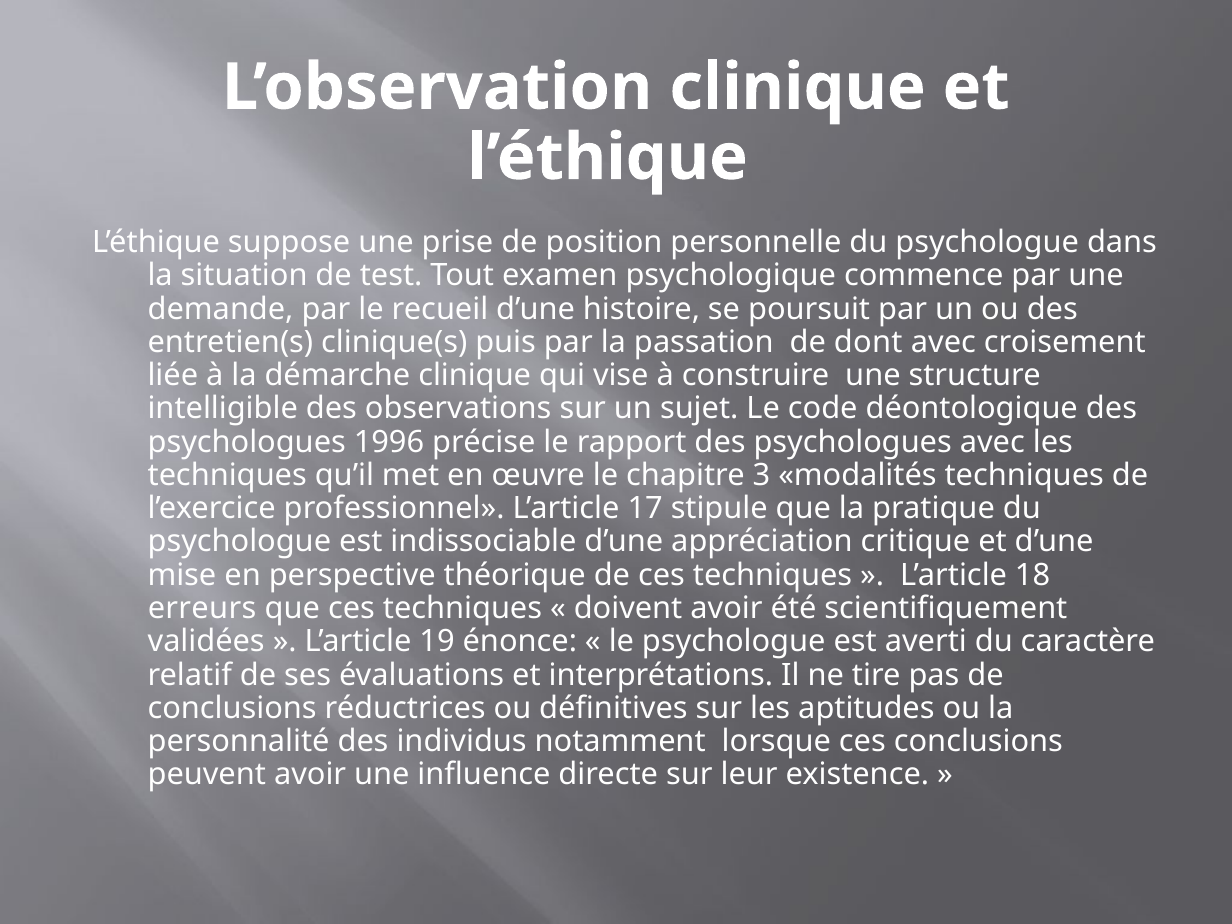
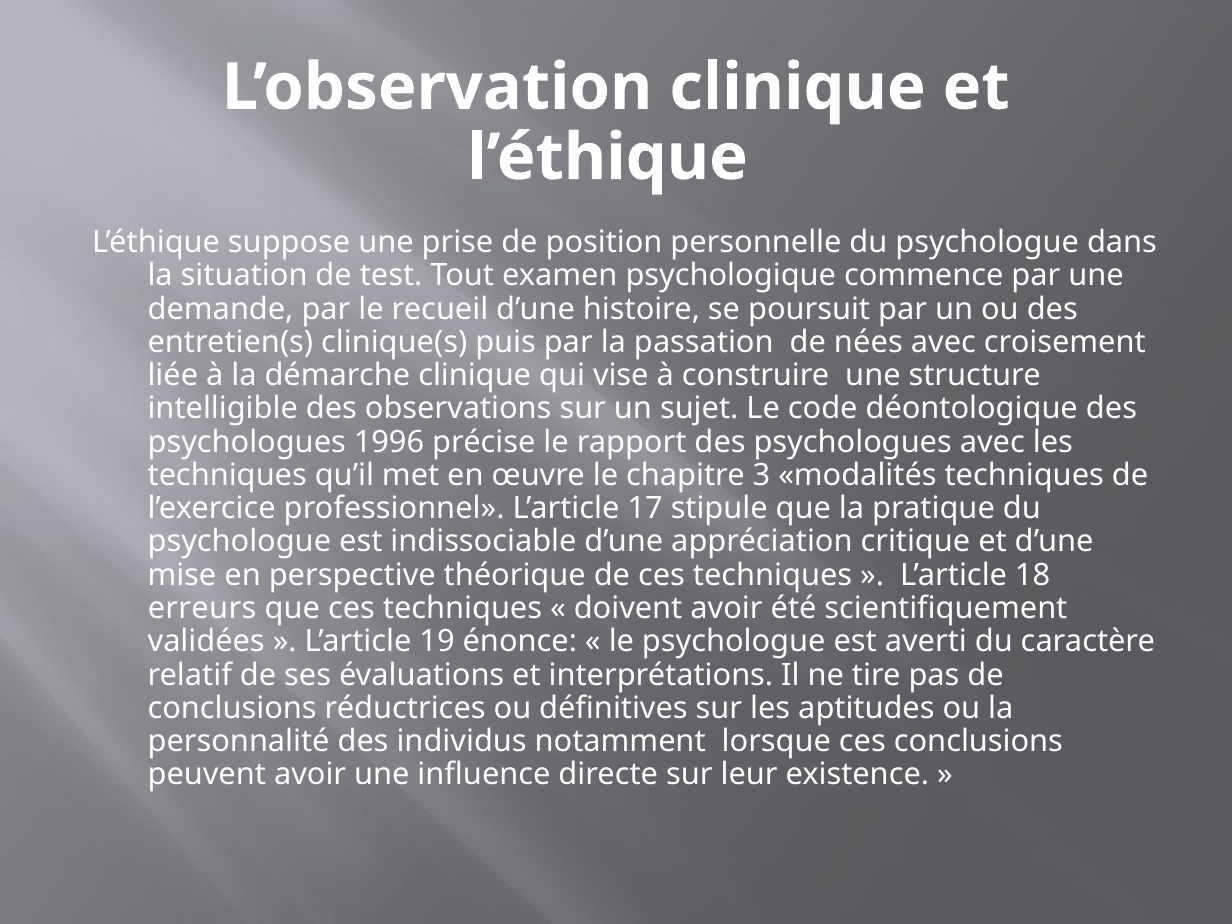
dont: dont -> nées
